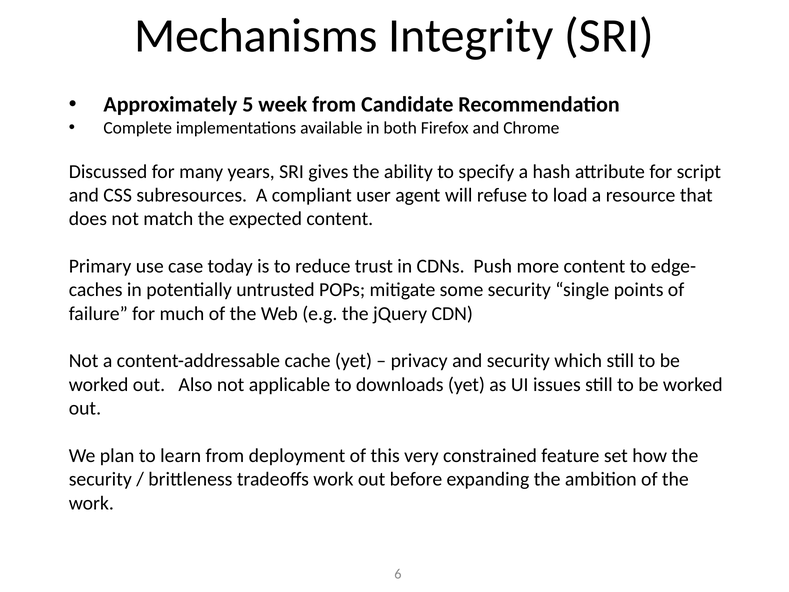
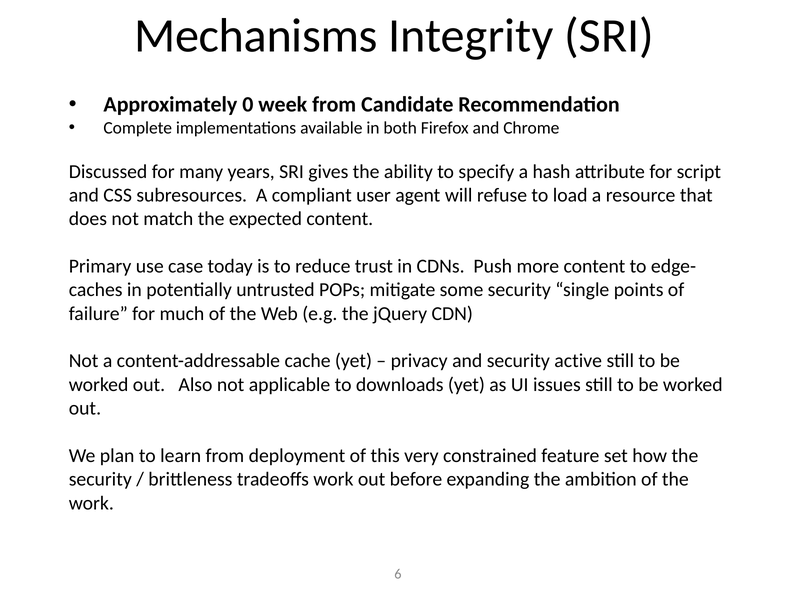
5: 5 -> 0
which: which -> active
